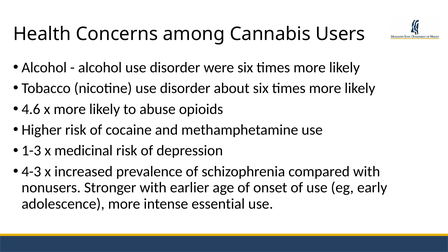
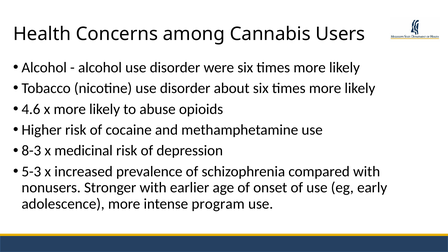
1-3: 1-3 -> 8-3
4-3: 4-3 -> 5-3
essential: essential -> program
